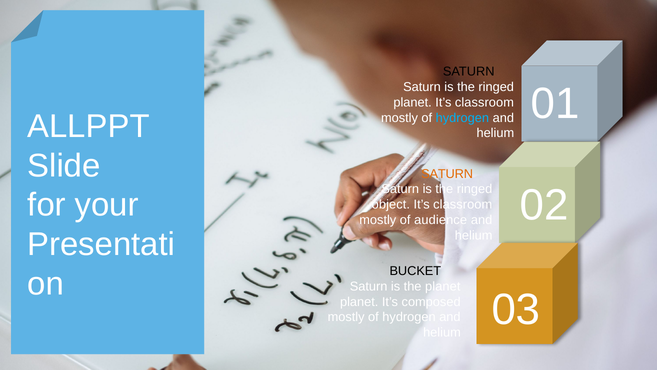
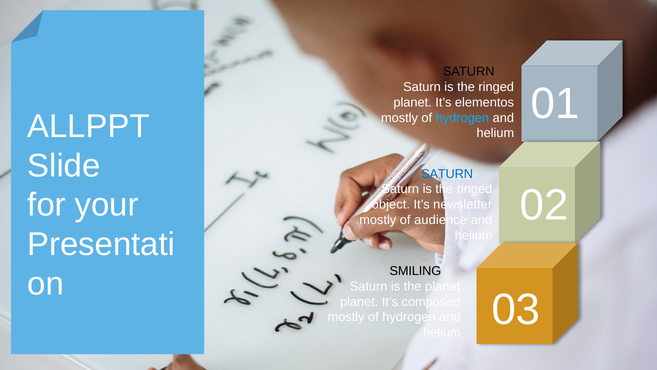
planet It’s classroom: classroom -> elementos
SATURN at (447, 174) colour: orange -> blue
classroom at (463, 204): classroom -> newsletter
BUCKET: BUCKET -> SMILING
